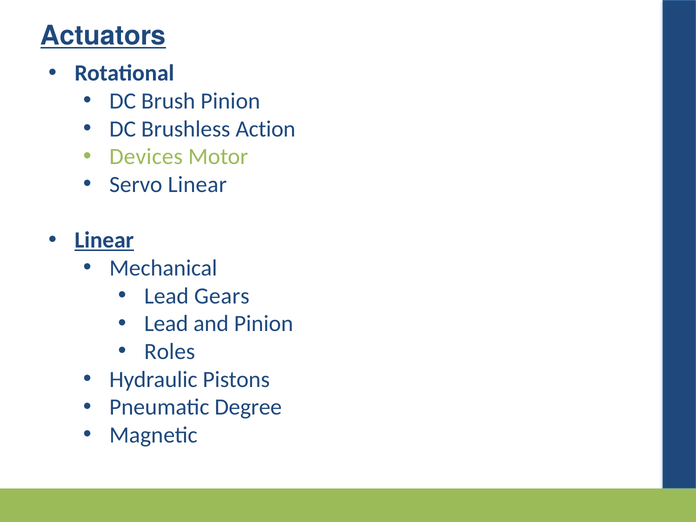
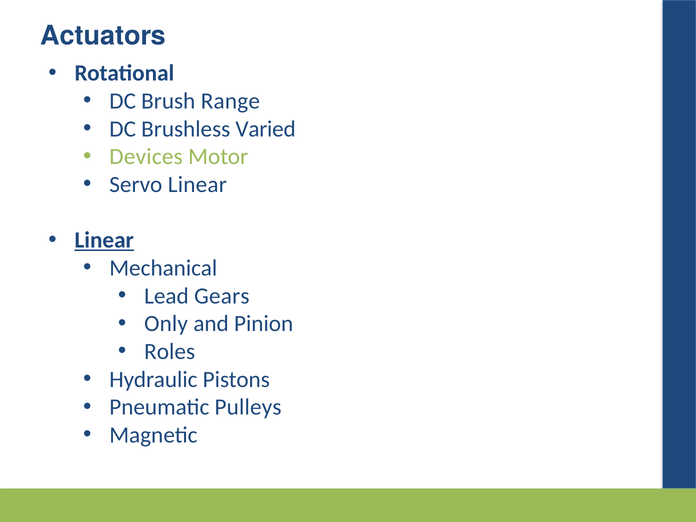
Actuators underline: present -> none
Brush Pinion: Pinion -> Range
Action: Action -> Varied
Lead at (166, 324): Lead -> Only
Degree: Degree -> Pulleys
